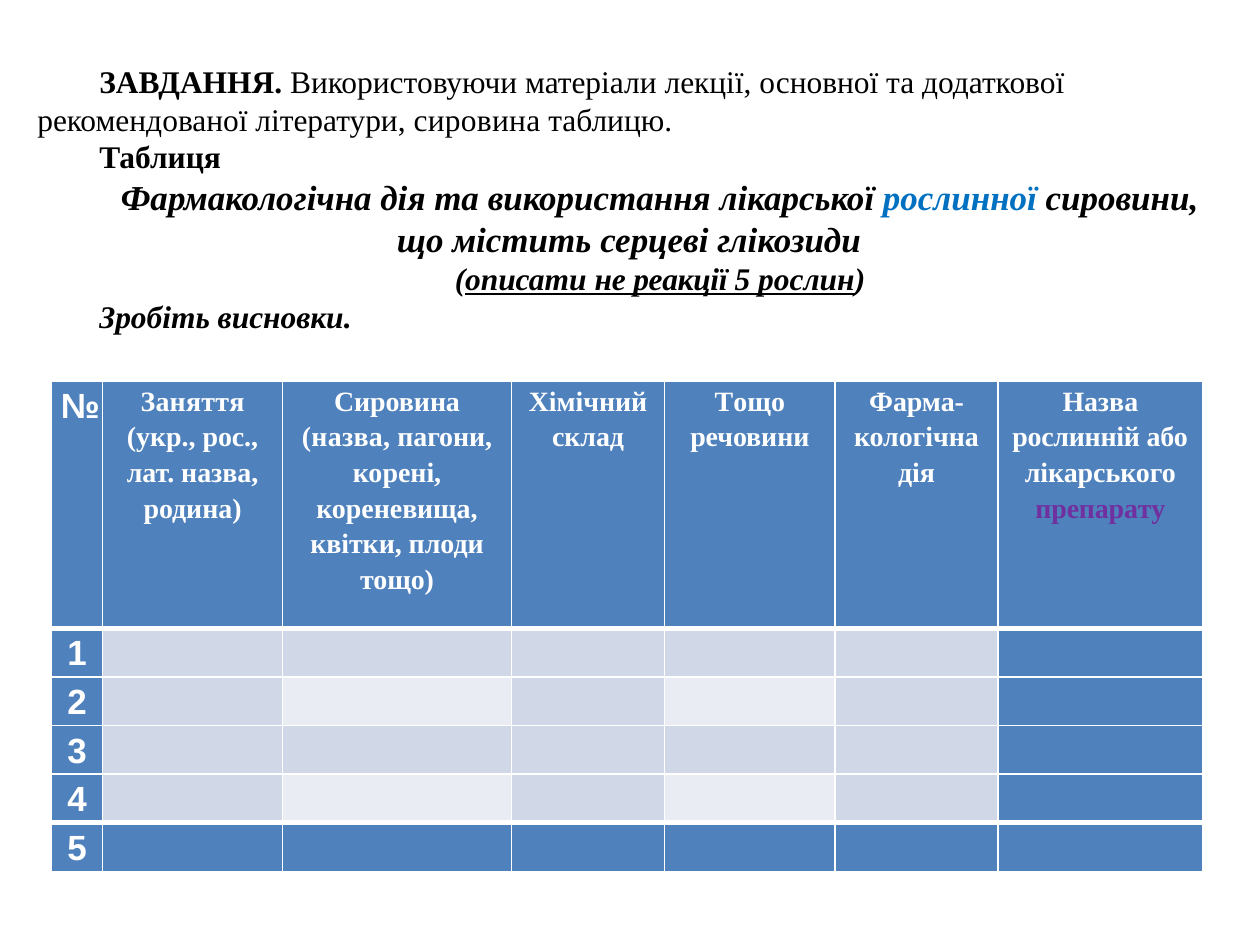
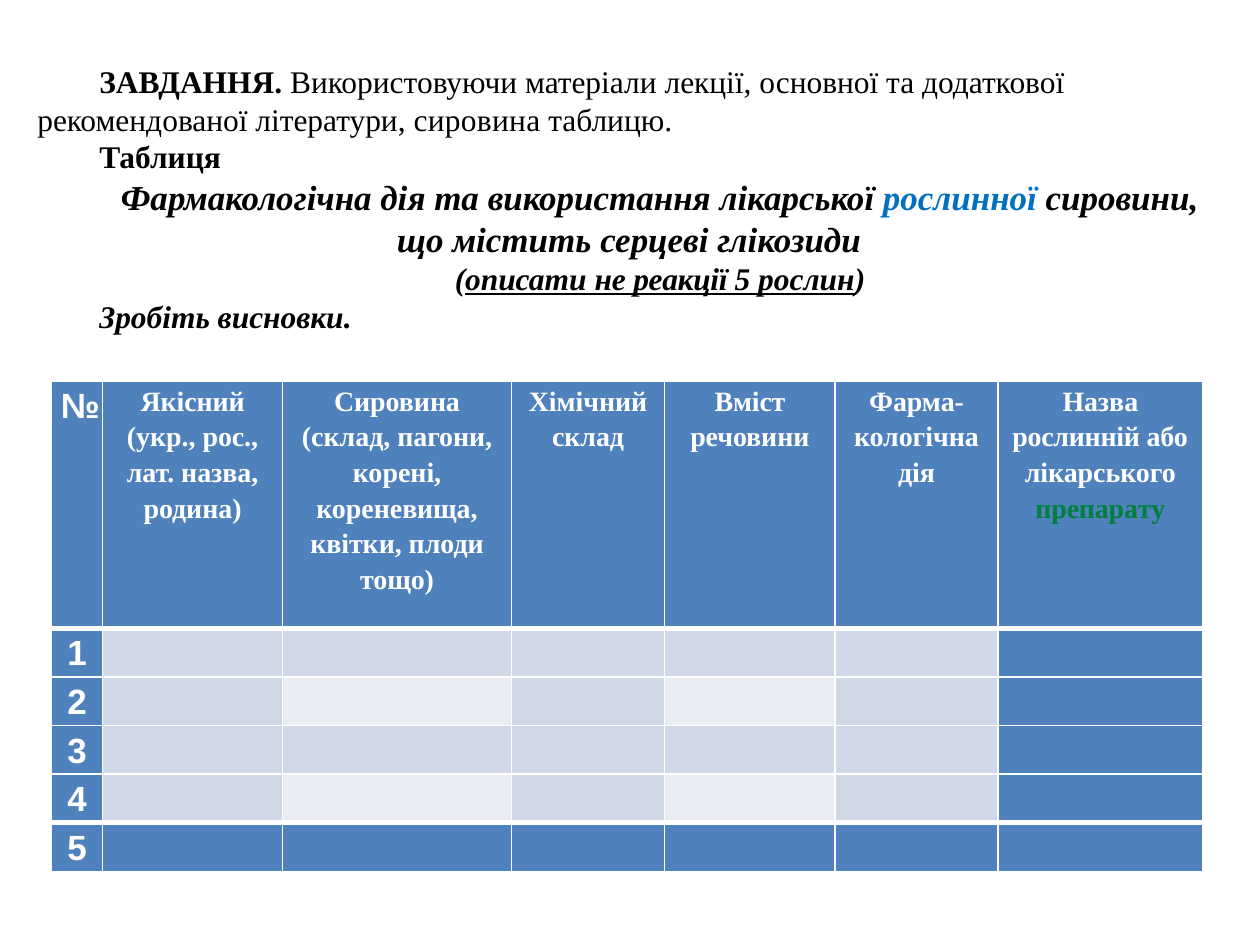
Тощо at (750, 402): Тощо -> Вміст
Заняття: Заняття -> Якісний
назва at (346, 437): назва -> склад
препарату colour: purple -> green
